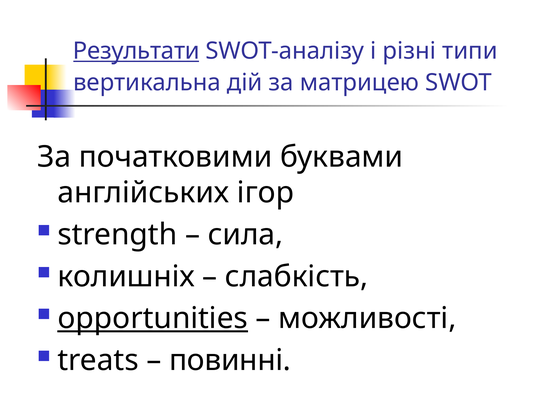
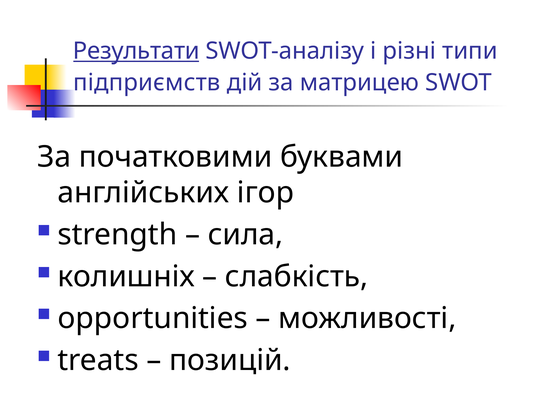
вертикальна: вертикальна -> підприємств
opportunities underline: present -> none
повинні: повинні -> позицій
